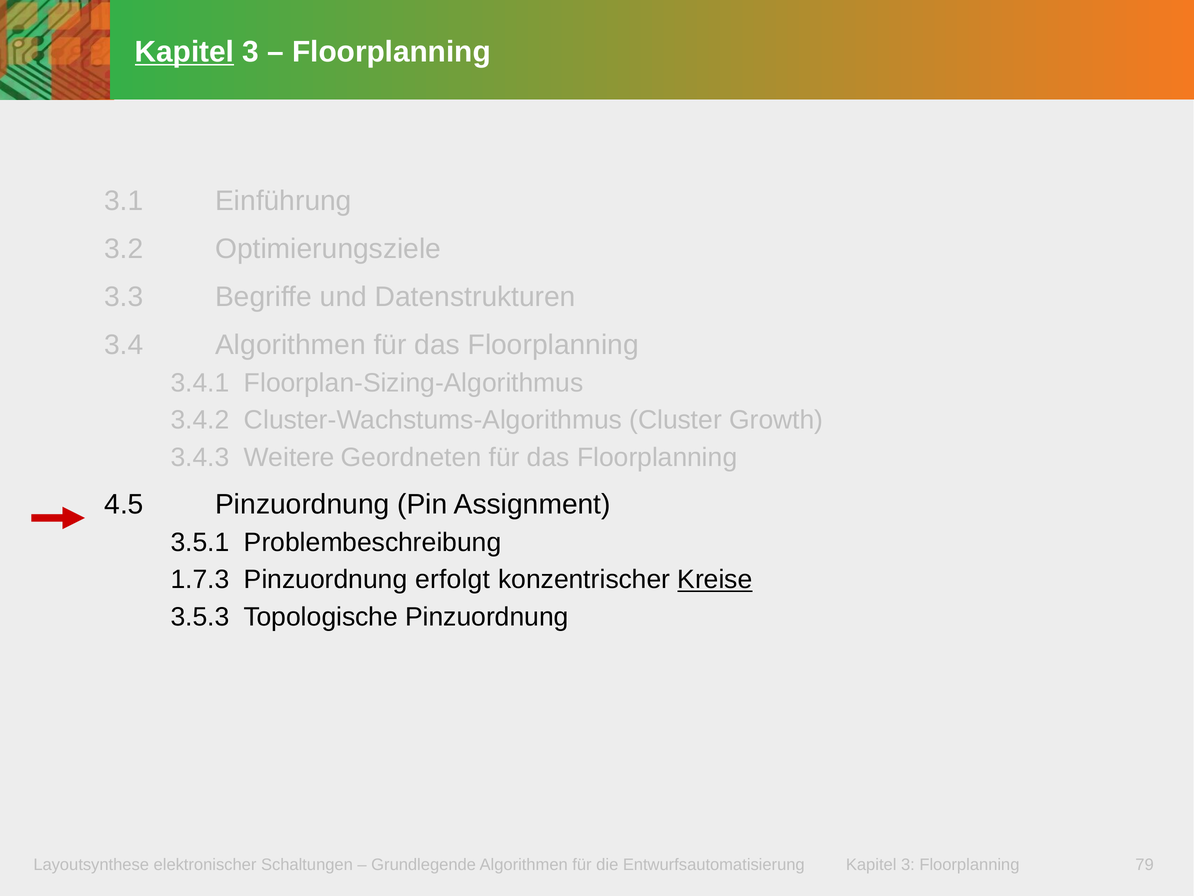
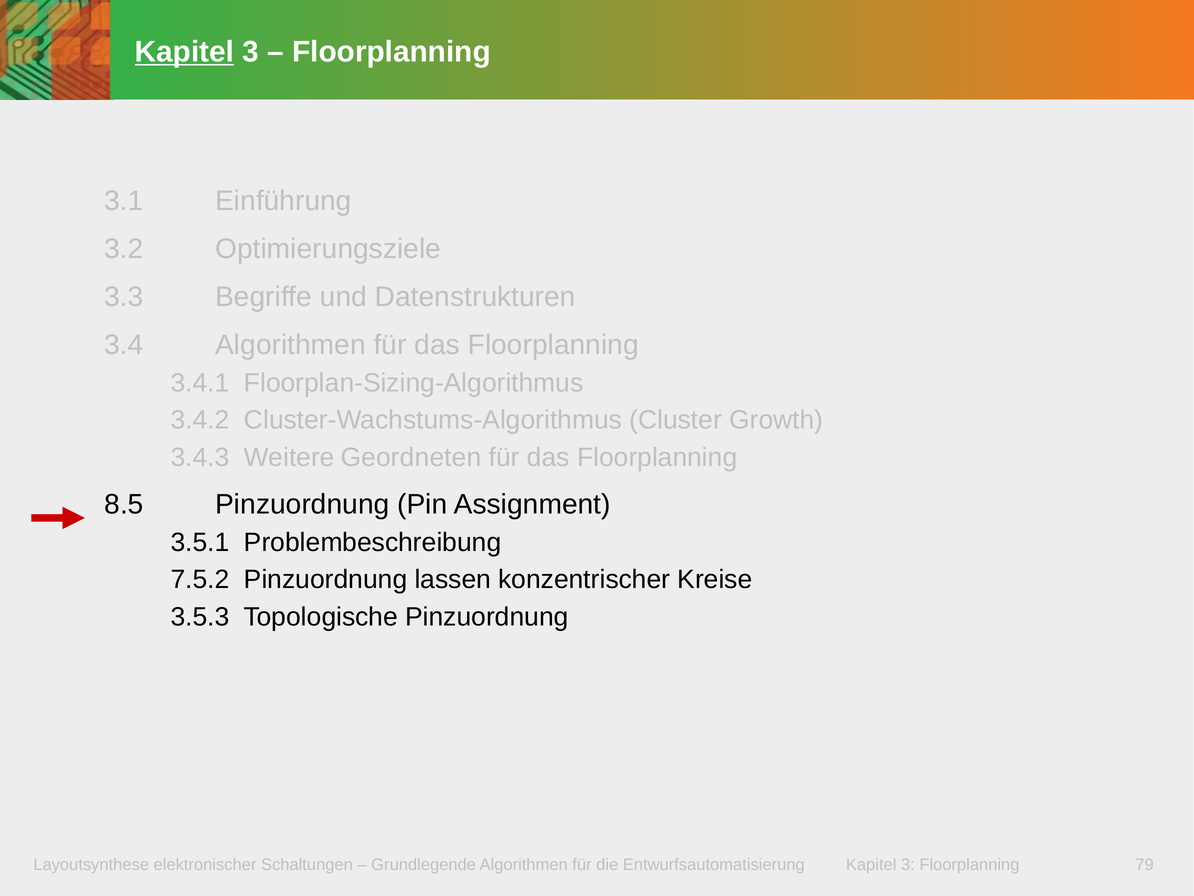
4.5: 4.5 -> 8.5
1.7.3: 1.7.3 -> 7.5.2
erfolgt: erfolgt -> lassen
Kreise underline: present -> none
